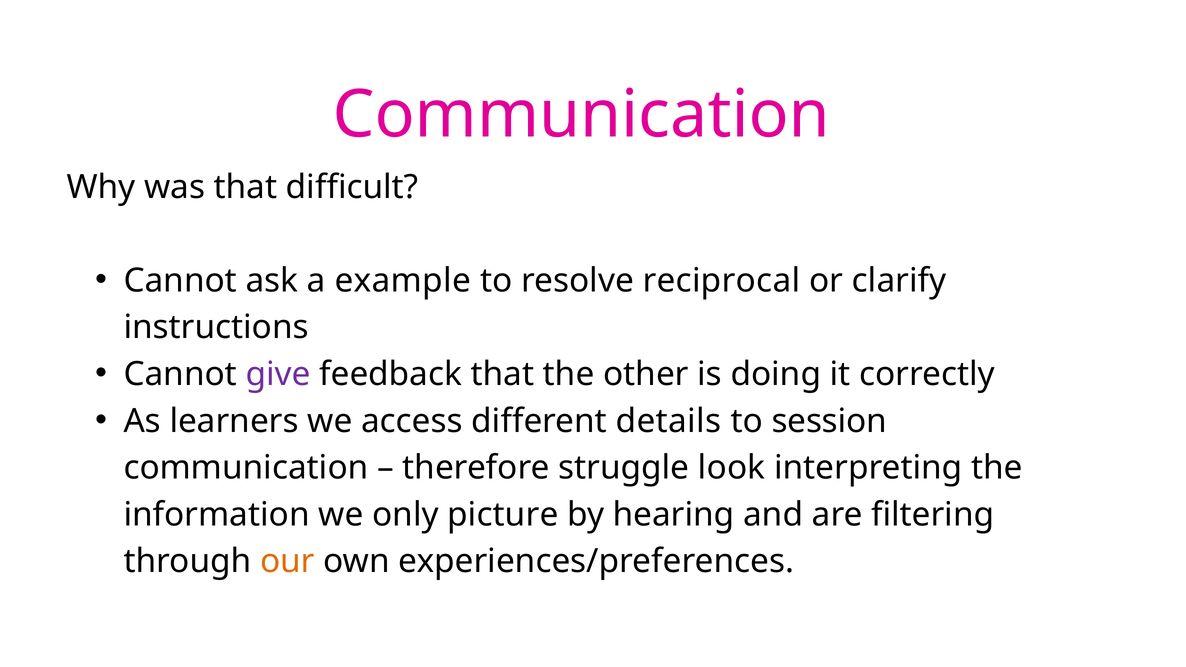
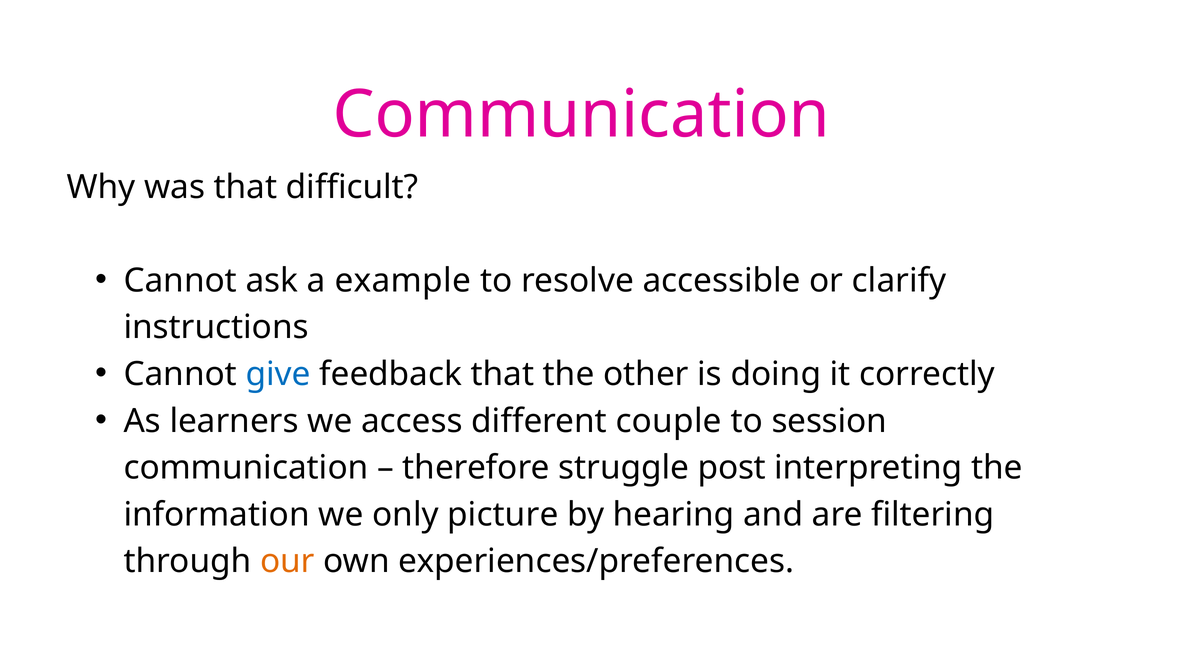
reciprocal: reciprocal -> accessible
give colour: purple -> blue
details: details -> couple
look: look -> post
